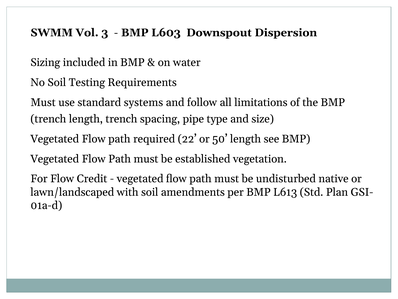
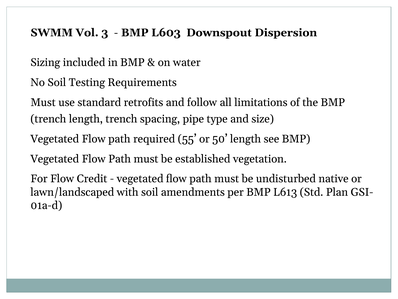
systems: systems -> retrofits
22: 22 -> 55
